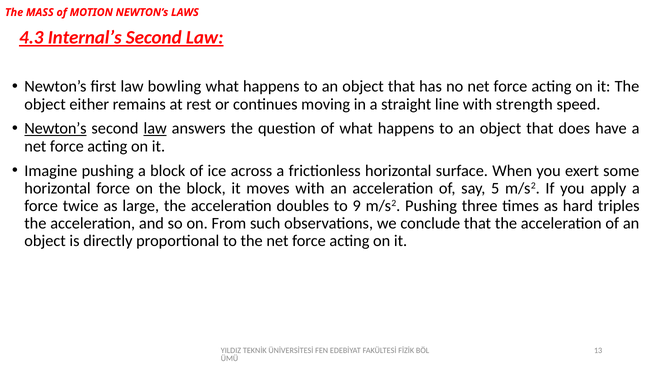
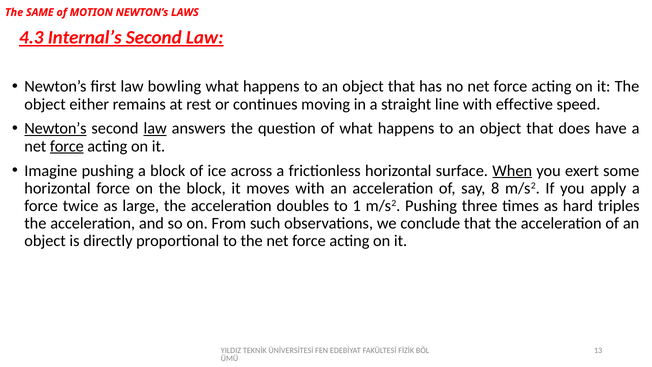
MASS: MASS -> SAME
strength: strength -> effective
force at (67, 146) underline: none -> present
When underline: none -> present
5: 5 -> 8
9: 9 -> 1
